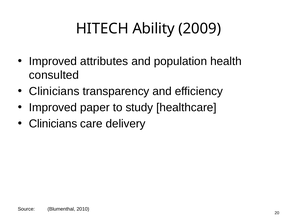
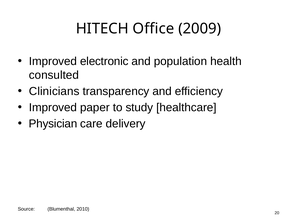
Ability: Ability -> Office
attributes: attributes -> electronic
Clinicians at (53, 124): Clinicians -> Physician
